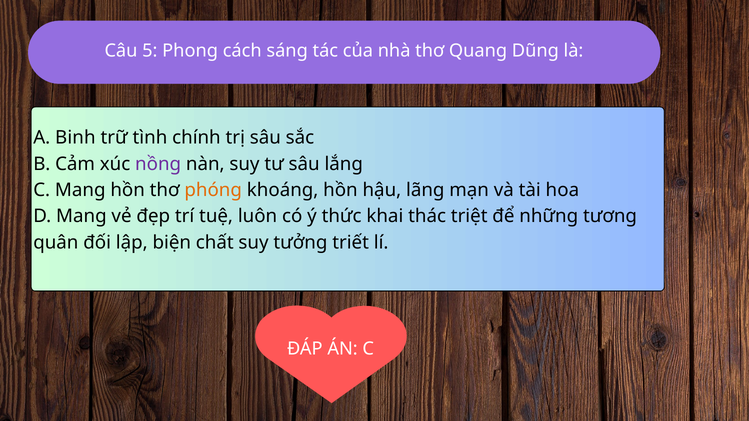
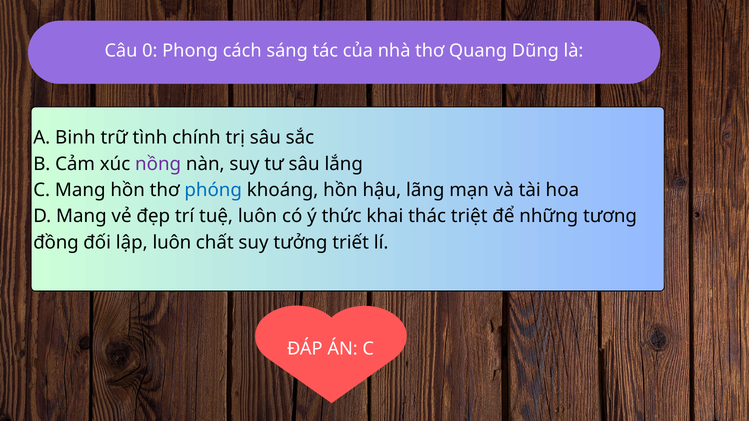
5: 5 -> 0
phóng colour: orange -> blue
quân: quân -> đồng
lập biện: biện -> luôn
